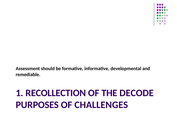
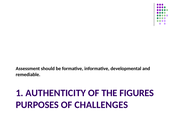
RECOLLECTION: RECOLLECTION -> AUTHENTICITY
DECODE: DECODE -> FIGURES
